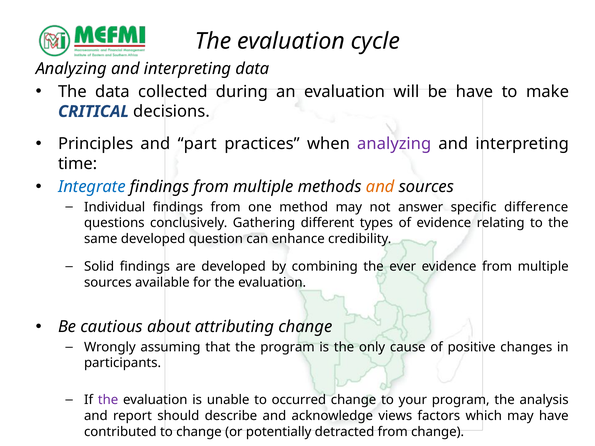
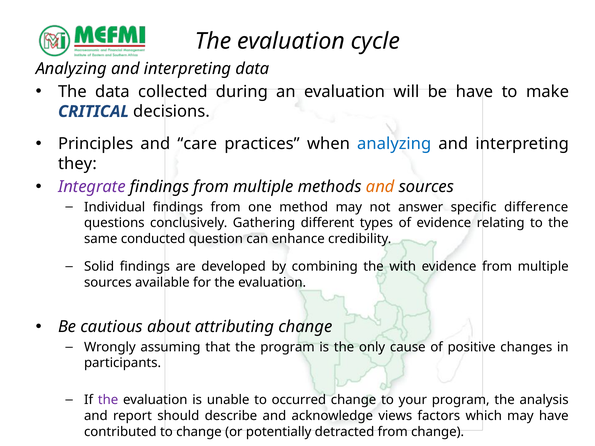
part: part -> care
analyzing at (394, 144) colour: purple -> blue
time: time -> they
Integrate colour: blue -> purple
same developed: developed -> conducted
ever: ever -> with
